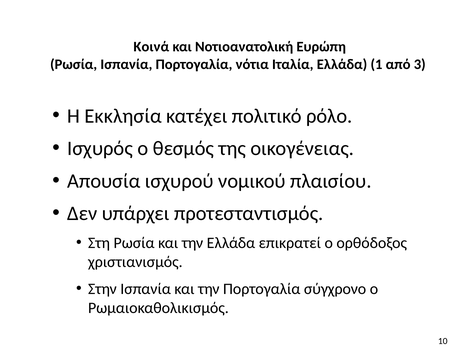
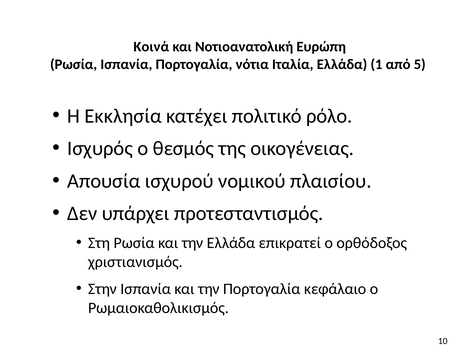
3: 3 -> 5
σύγχρονο: σύγχρονο -> κεφάλαιο
